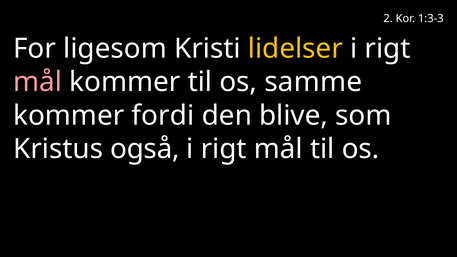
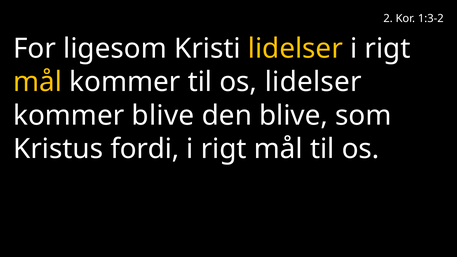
1:3-3: 1:3-3 -> 1:3-2
mål at (38, 82) colour: pink -> yellow
os samme: samme -> lidelser
kommer fordi: fordi -> blive
også: også -> fordi
